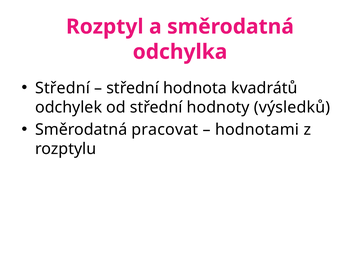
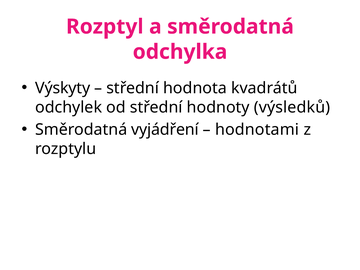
Střední at (63, 88): Střední -> Výskyty
pracovat: pracovat -> vyjádření
